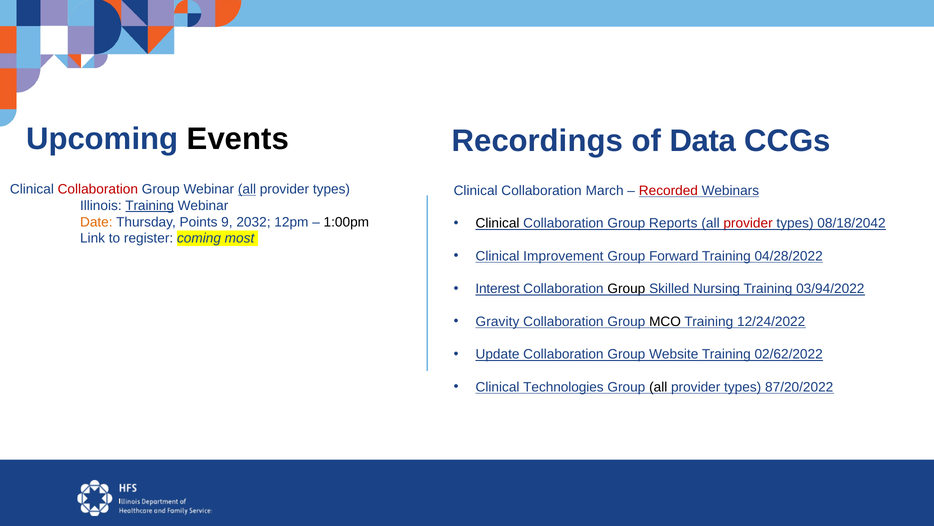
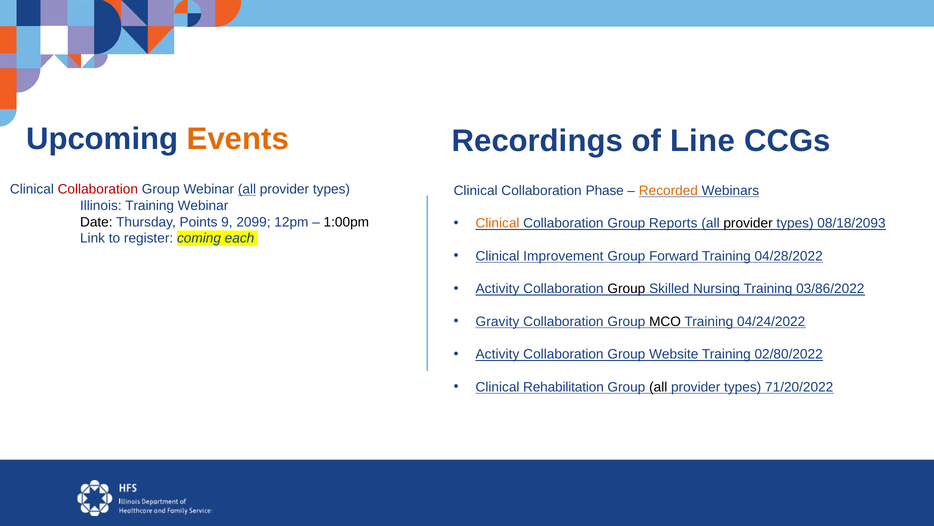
Events colour: black -> orange
Data: Data -> Line
March: March -> Phase
Recorded colour: red -> orange
Training at (150, 205) underline: present -> none
Date colour: orange -> black
2032: 2032 -> 2099
Clinical at (498, 223) colour: black -> orange
provider at (748, 223) colour: red -> black
08/18/2042: 08/18/2042 -> 08/18/2093
most: most -> each
Interest at (498, 289): Interest -> Activity
03/94/2022: 03/94/2022 -> 03/86/2022
12/24/2022: 12/24/2022 -> 04/24/2022
Update at (498, 354): Update -> Activity
02/62/2022: 02/62/2022 -> 02/80/2022
Technologies: Technologies -> Rehabilitation
87/20/2022: 87/20/2022 -> 71/20/2022
